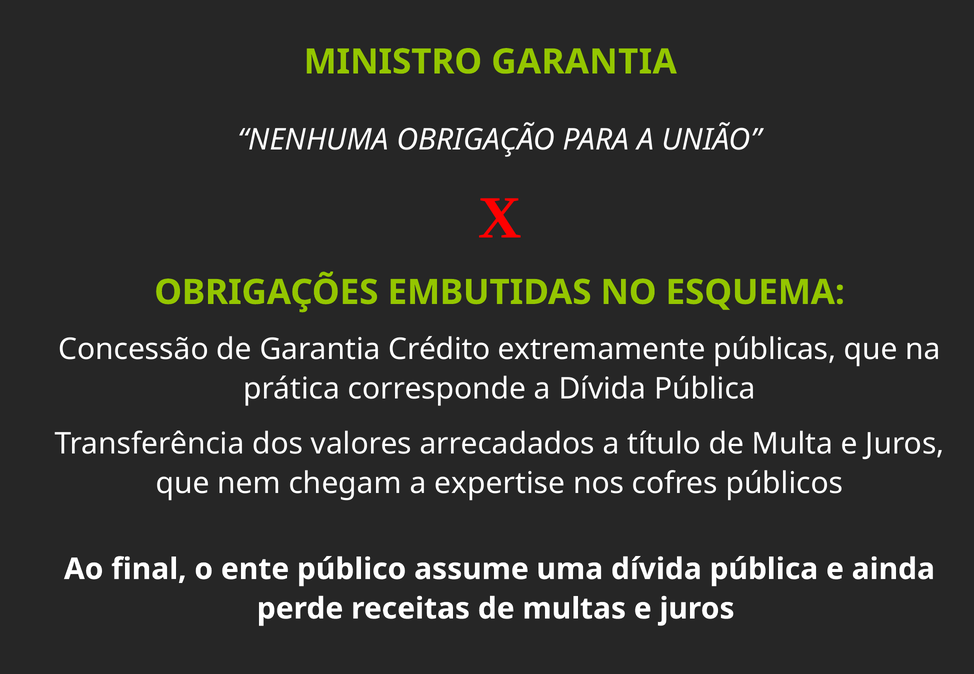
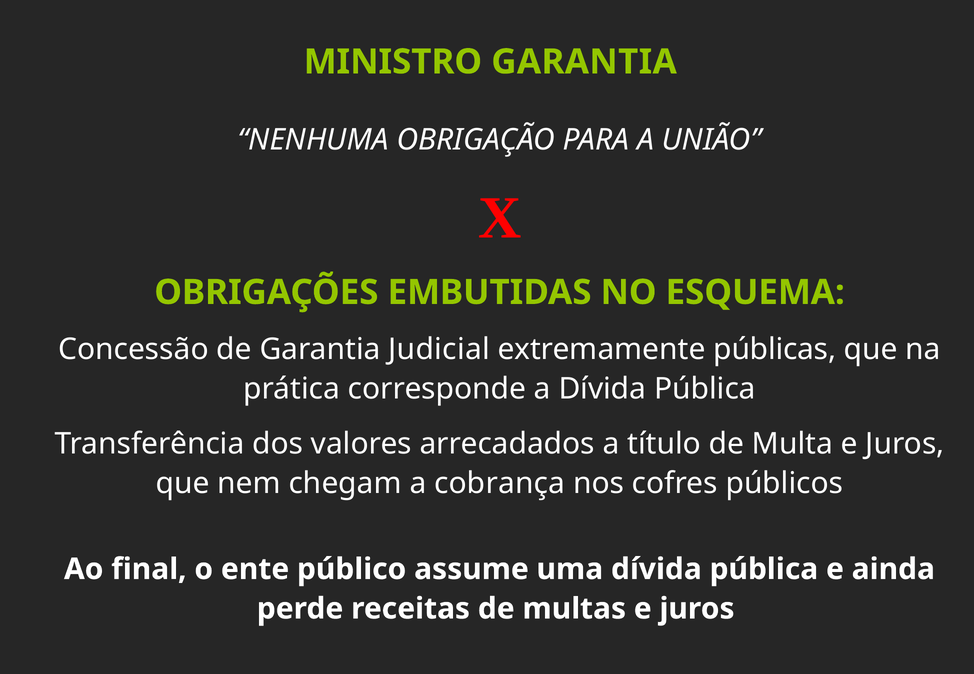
Crédito: Crédito -> Judicial
expertise: expertise -> cobrança
